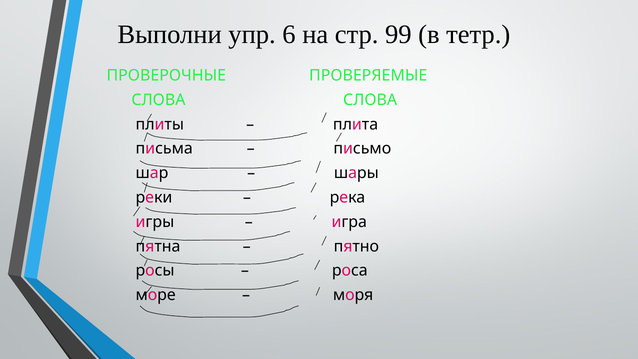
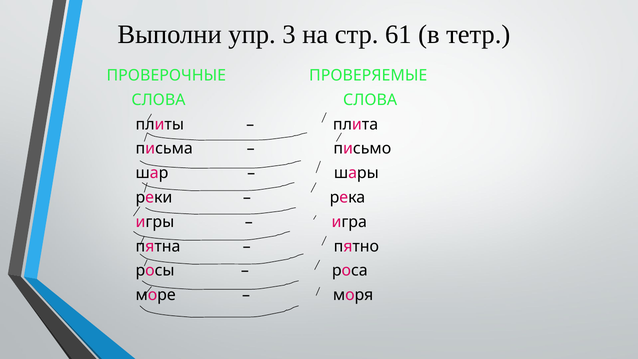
6: 6 -> 3
99: 99 -> 61
